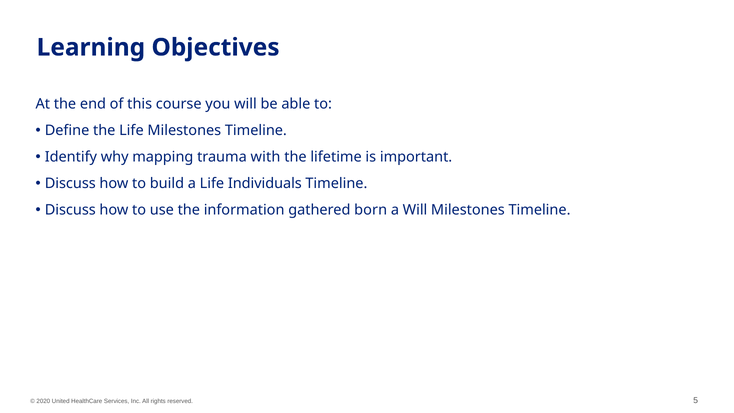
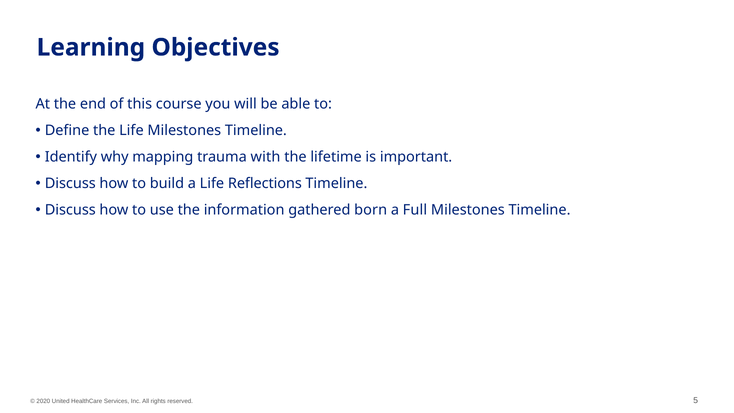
Individuals: Individuals -> Reflections
a Will: Will -> Full
